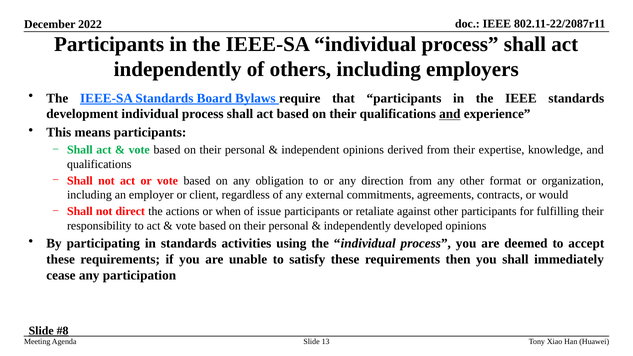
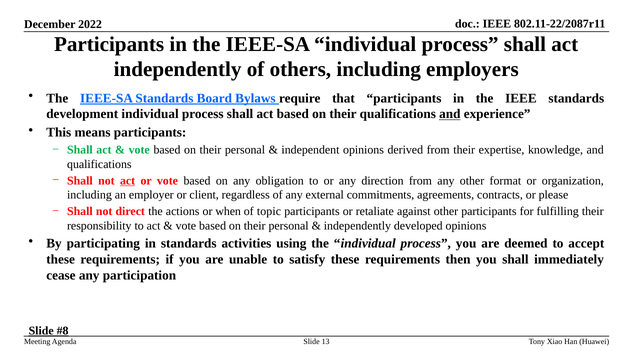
act at (128, 181) underline: none -> present
would: would -> please
issue: issue -> topic
